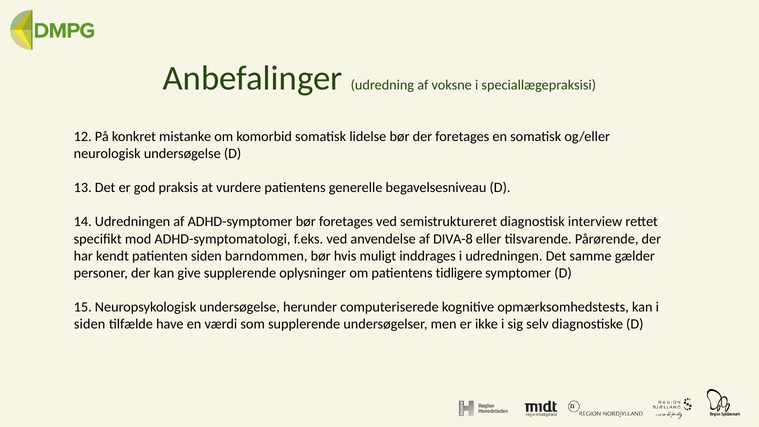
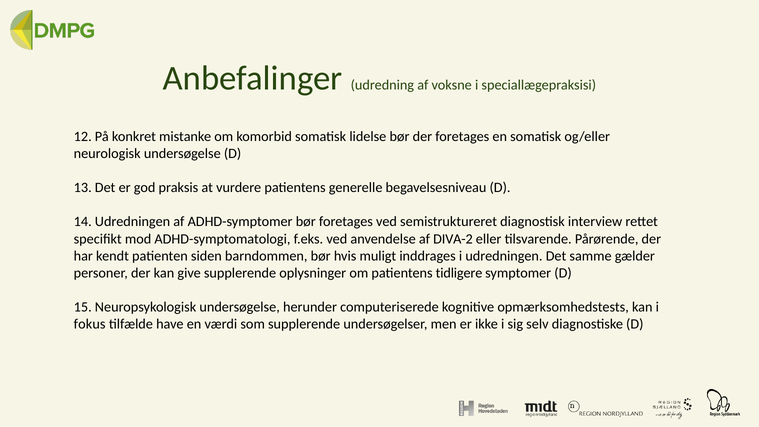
DIVA-8: DIVA-8 -> DIVA-2
siden at (90, 324): siden -> fokus
